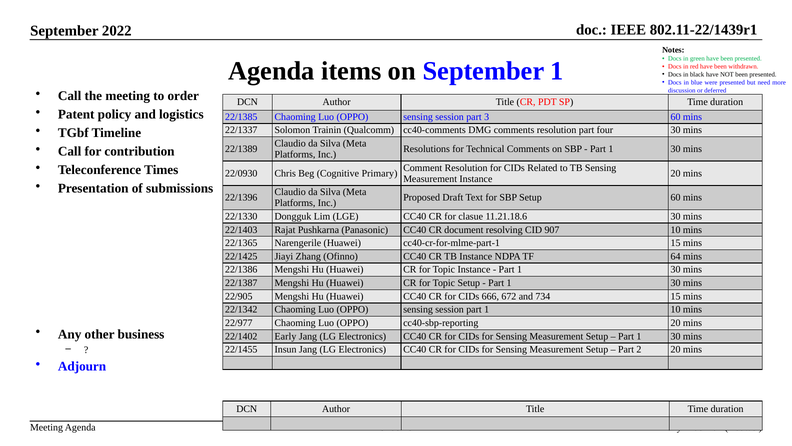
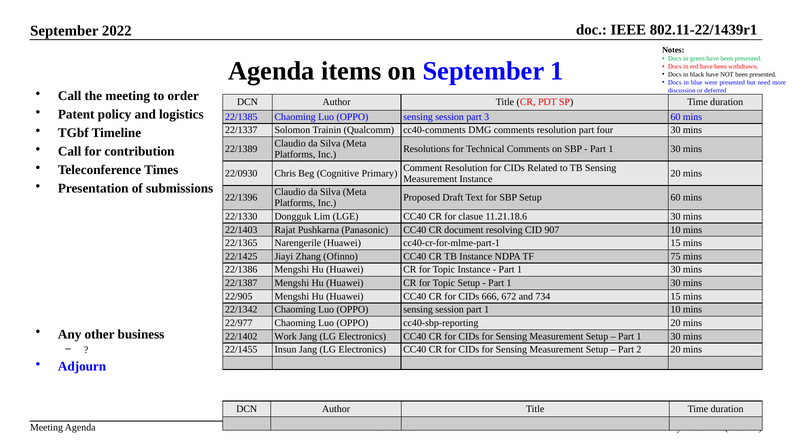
64: 64 -> 75
Early: Early -> Work
